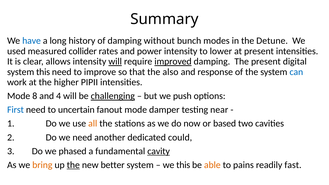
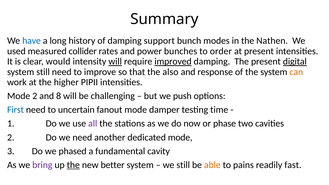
without: without -> support
Detune: Detune -> Nathen
power intensity: intensity -> bunches
lower: lower -> order
allows: allows -> would
digital underline: none -> present
system this: this -> still
can colour: blue -> orange
Mode 8: 8 -> 2
4: 4 -> 8
challenging underline: present -> none
near: near -> time
all colour: orange -> purple
based: based -> phase
dedicated could: could -> mode
cavity underline: present -> none
bring colour: orange -> purple
we this: this -> still
